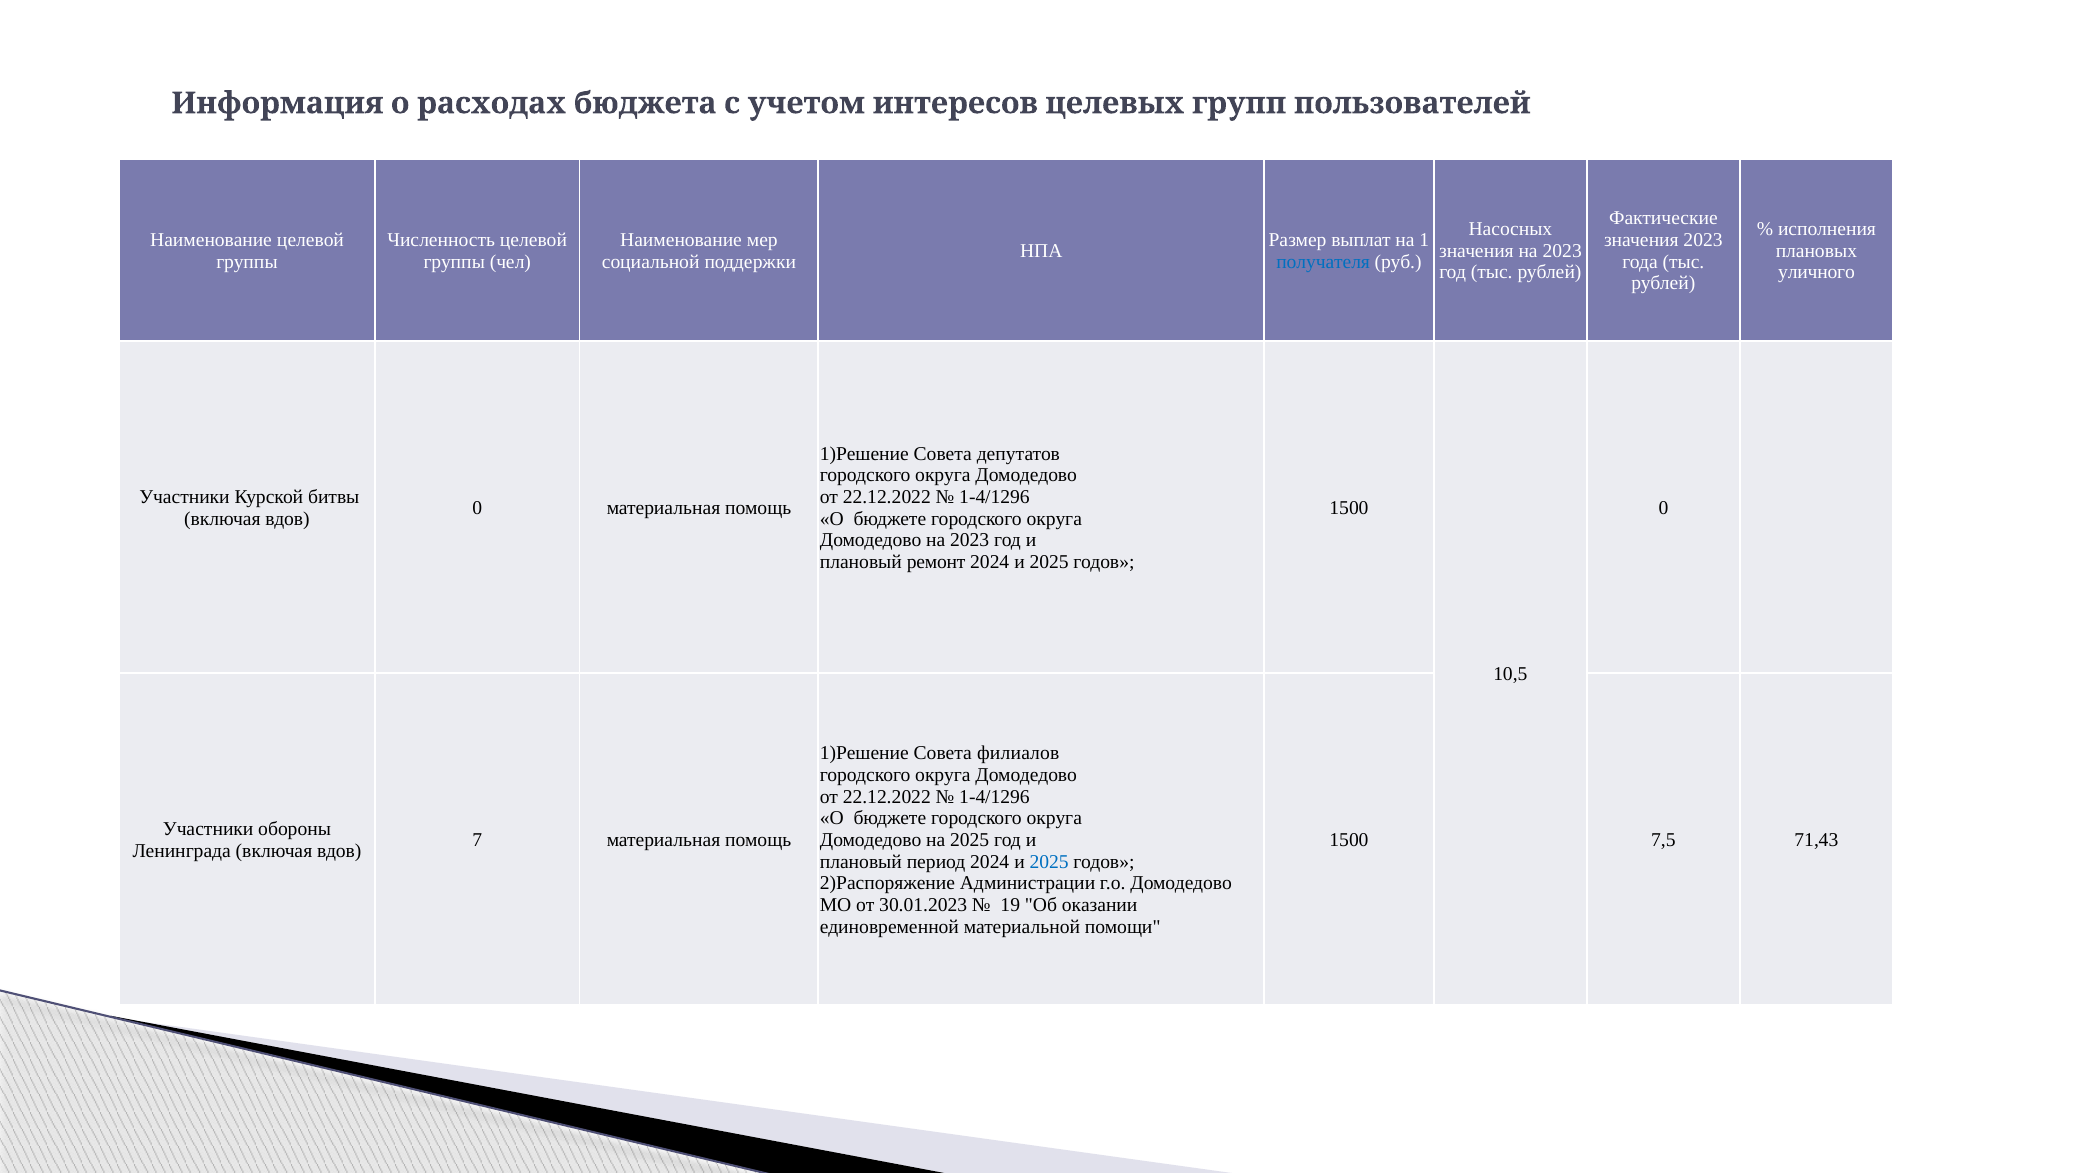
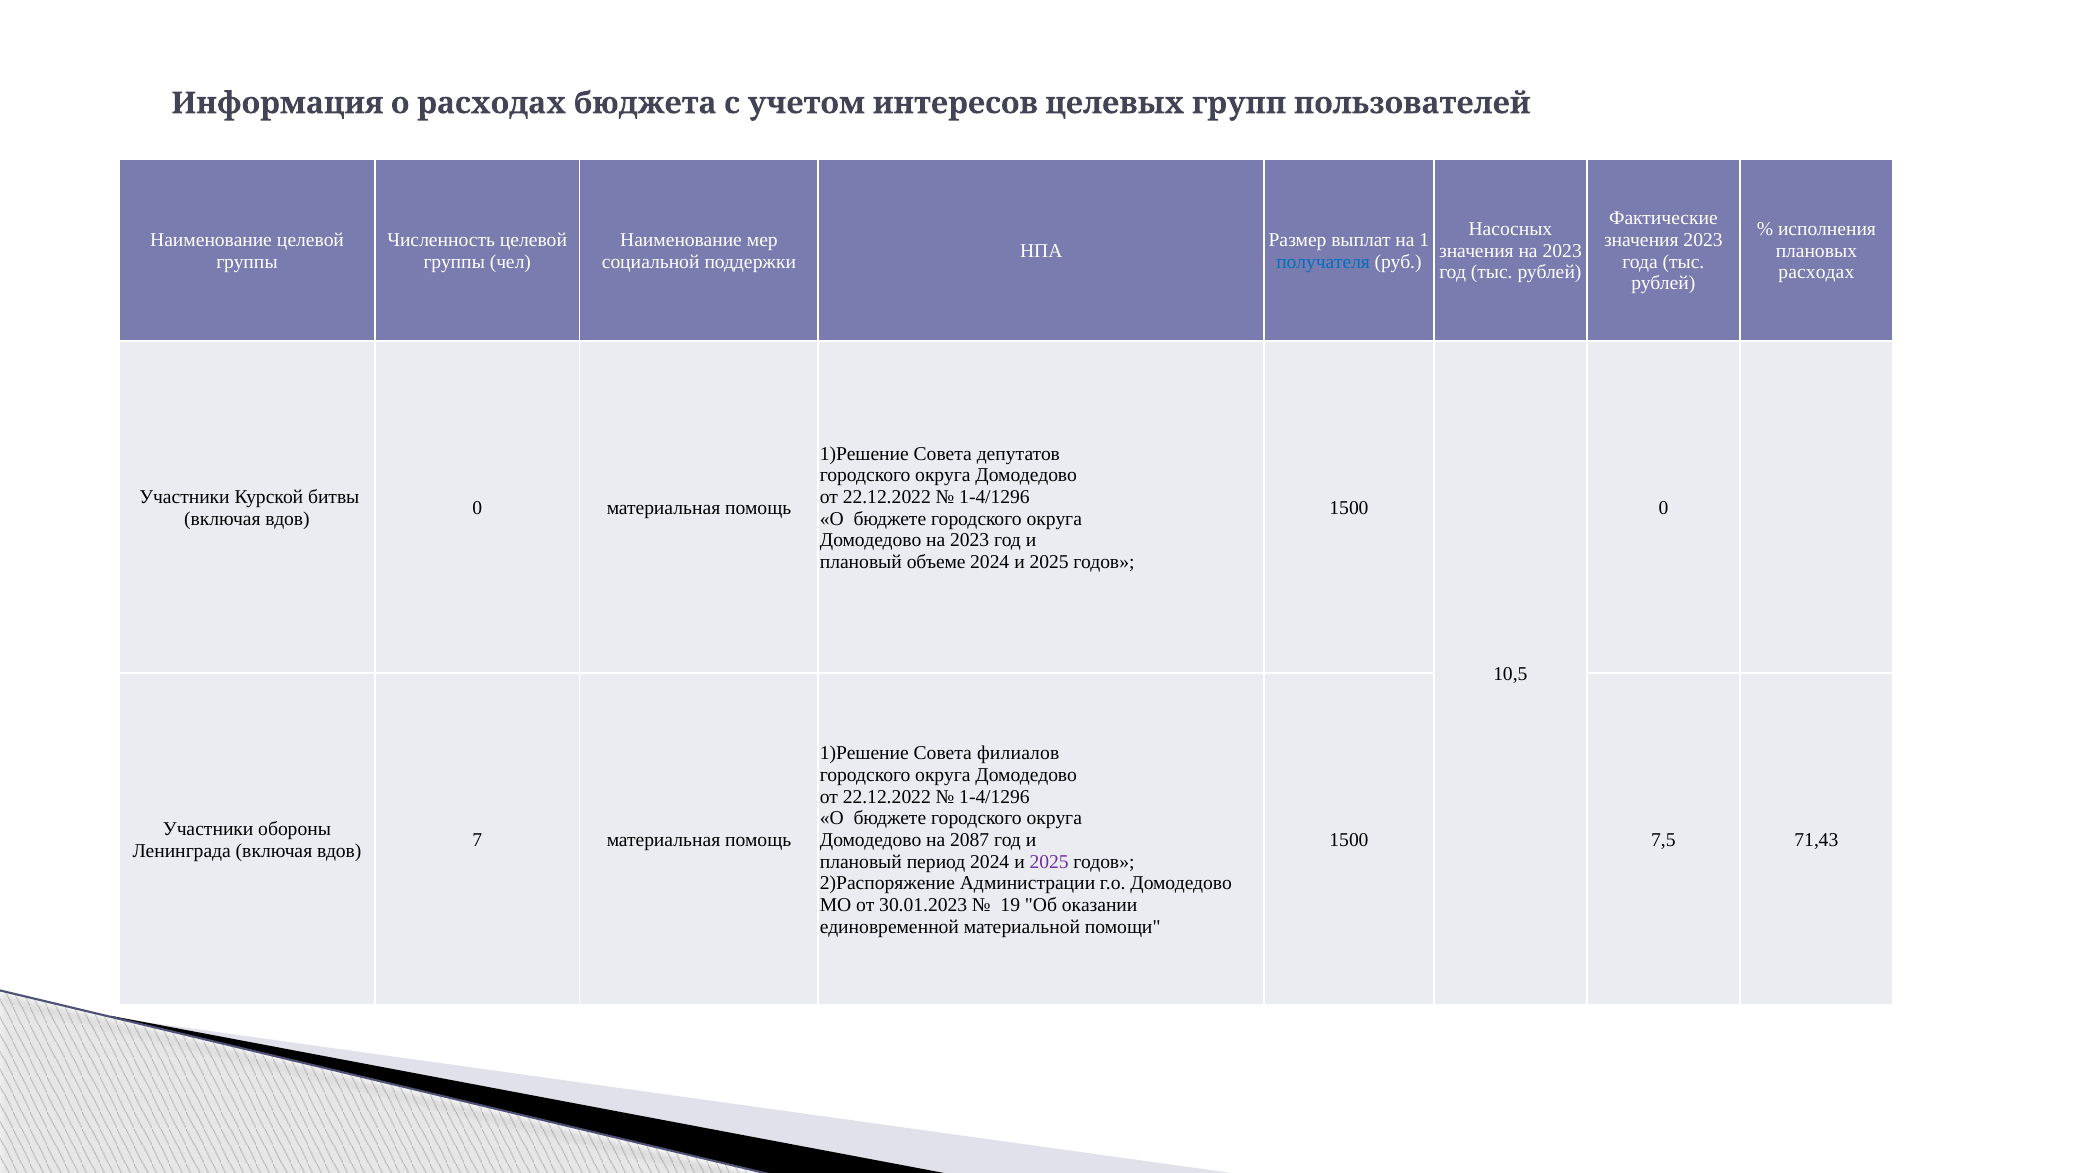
уличного at (1817, 273): уличного -> расходах
ремонт: ремонт -> объеме
на 2025: 2025 -> 2087
2025 at (1049, 862) colour: blue -> purple
